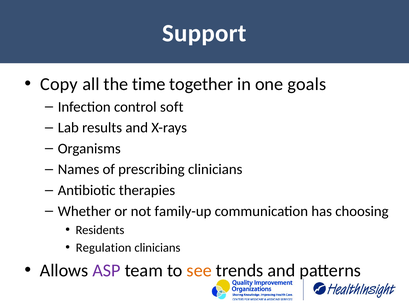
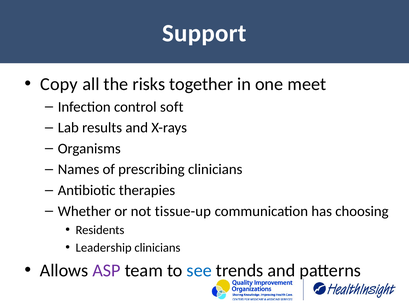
time: time -> risks
goals: goals -> meet
family-up: family-up -> tissue-up
Regulation: Regulation -> Leadership
see colour: orange -> blue
